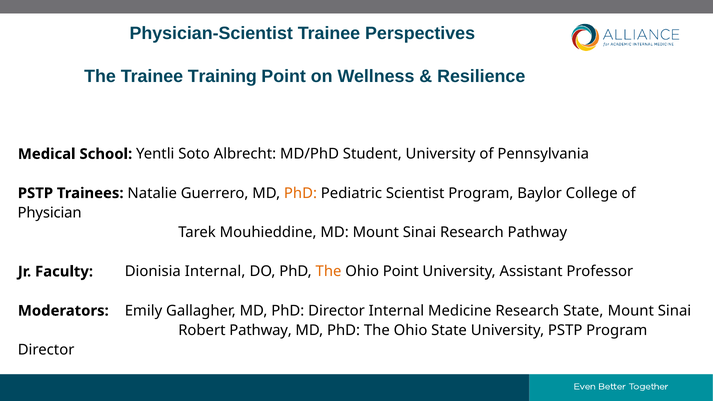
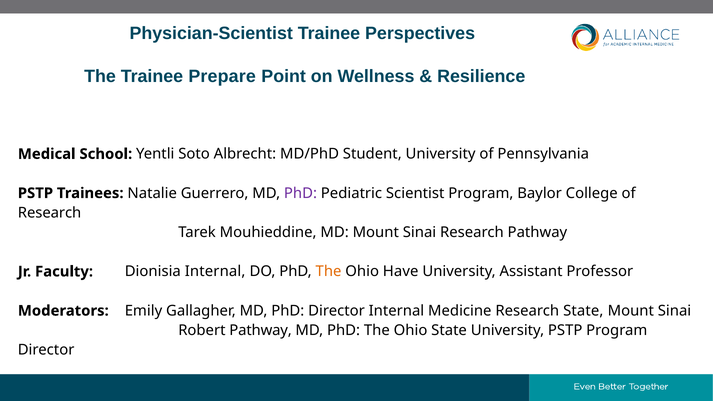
Training: Training -> Prepare
PhD at (301, 193) colour: orange -> purple
Physician at (50, 213): Physician -> Research
Ohio Point: Point -> Have
